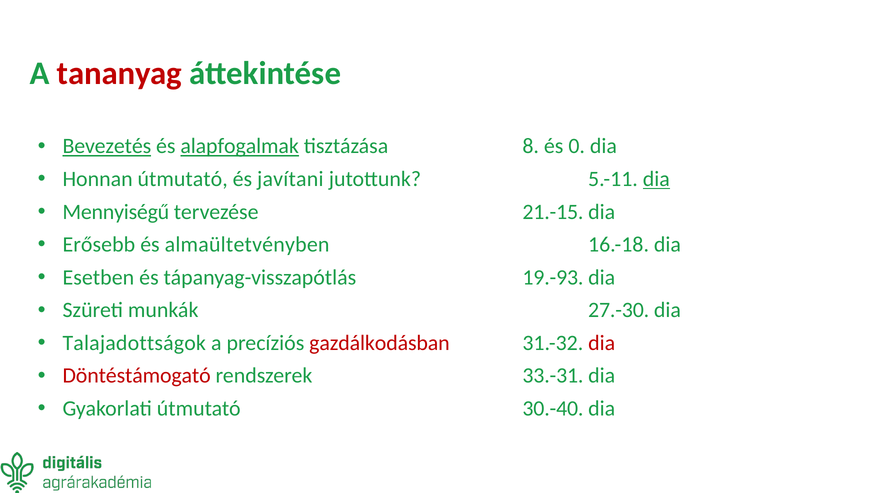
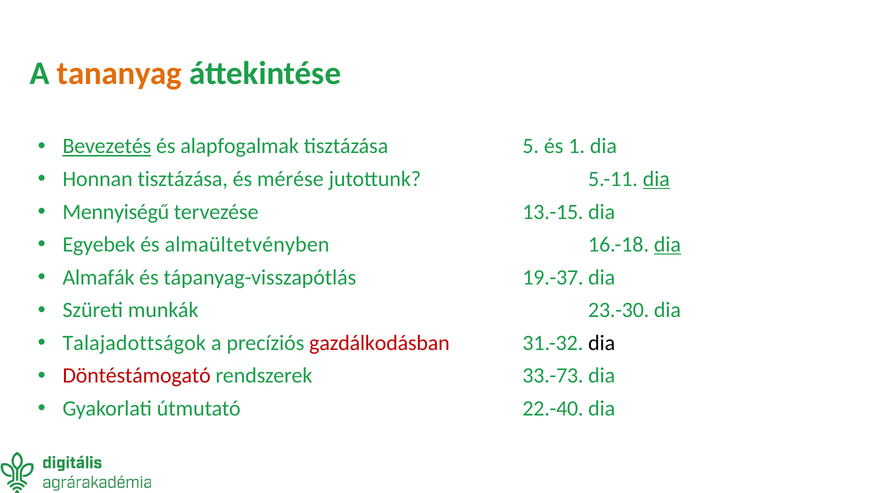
tananyag colour: red -> orange
alapfogalmak underline: present -> none
8: 8 -> 5
0: 0 -> 1
Honnan útmutató: útmutató -> tisztázása
javítani: javítani -> mérése
21.-15: 21.-15 -> 13.-15
Erősebb: Erősebb -> Egyebek
dia at (667, 244) underline: none -> present
Esetben: Esetben -> Almafák
19.-93: 19.-93 -> 19.-37
27.-30: 27.-30 -> 23.-30
dia at (602, 343) colour: red -> black
33.-31: 33.-31 -> 33.-73
30.-40: 30.-40 -> 22.-40
